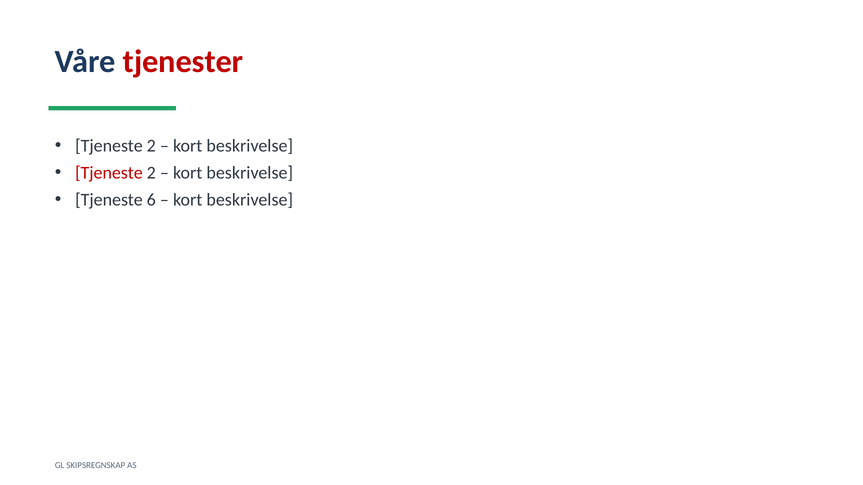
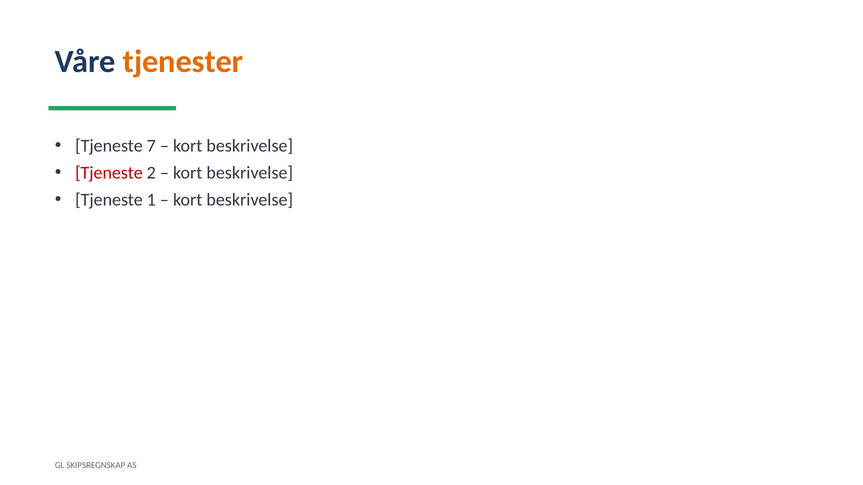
tjenester colour: red -> orange
2 at (151, 146): 2 -> 7
6: 6 -> 1
